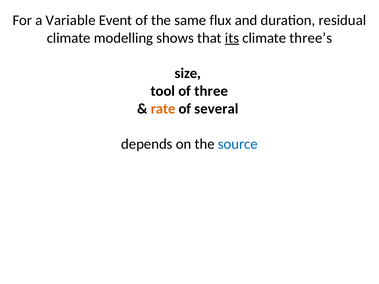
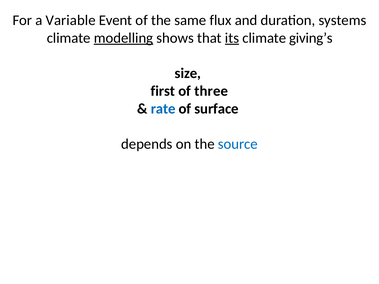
residual: residual -> systems
modelling underline: none -> present
three’s: three’s -> giving’s
tool: tool -> first
rate colour: orange -> blue
several: several -> surface
